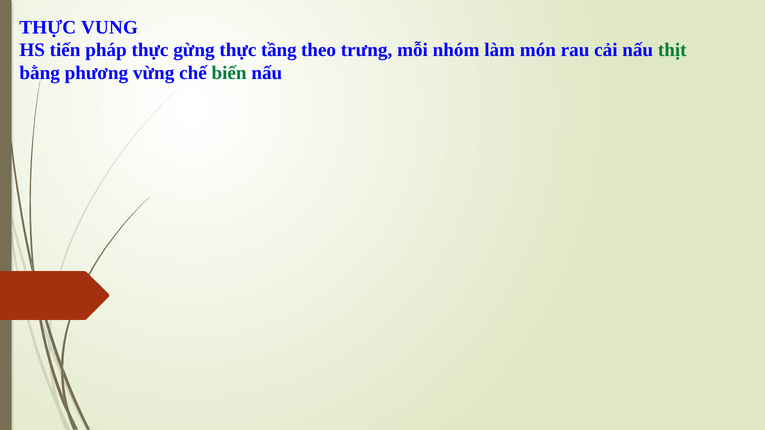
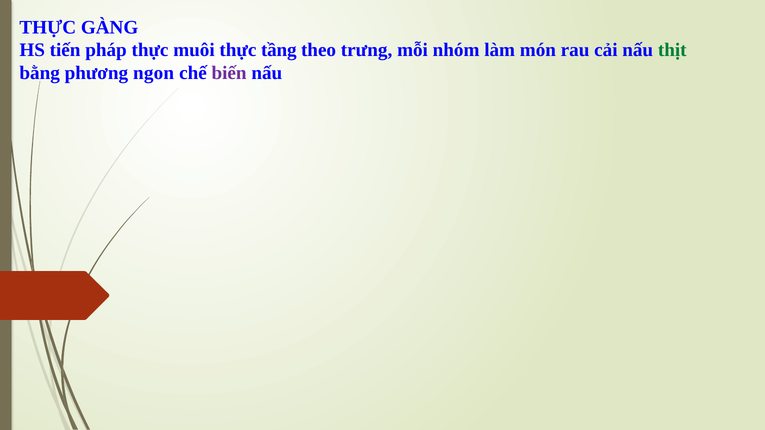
VUNG: VUNG -> GÀNG
gừng: gừng -> muôi
vừng: vừng -> ngon
biến colour: green -> purple
